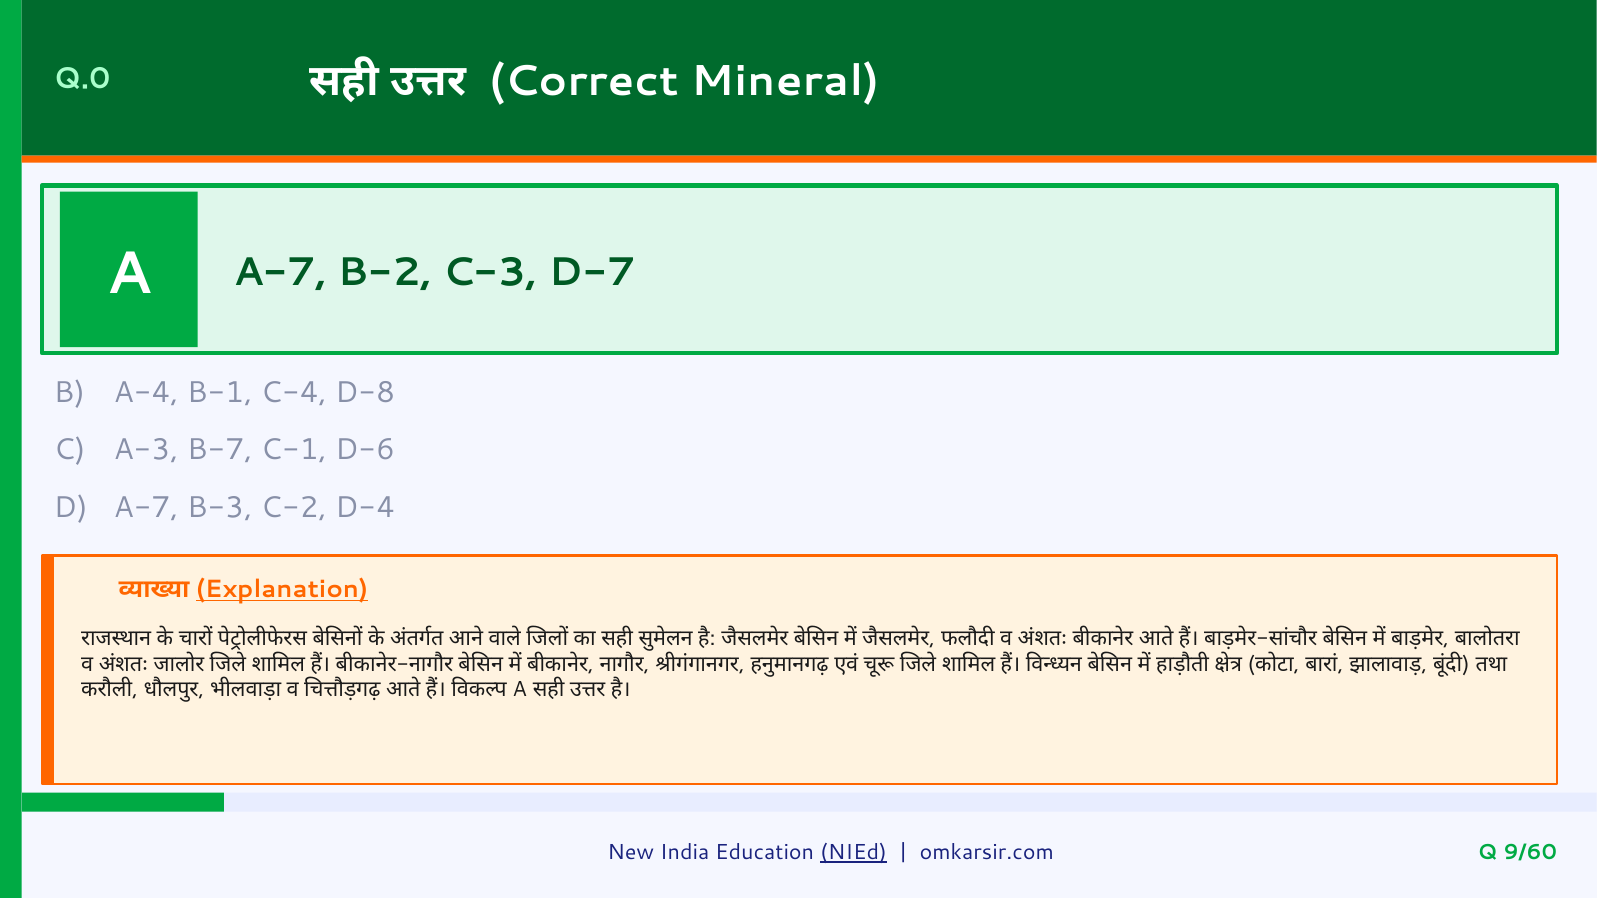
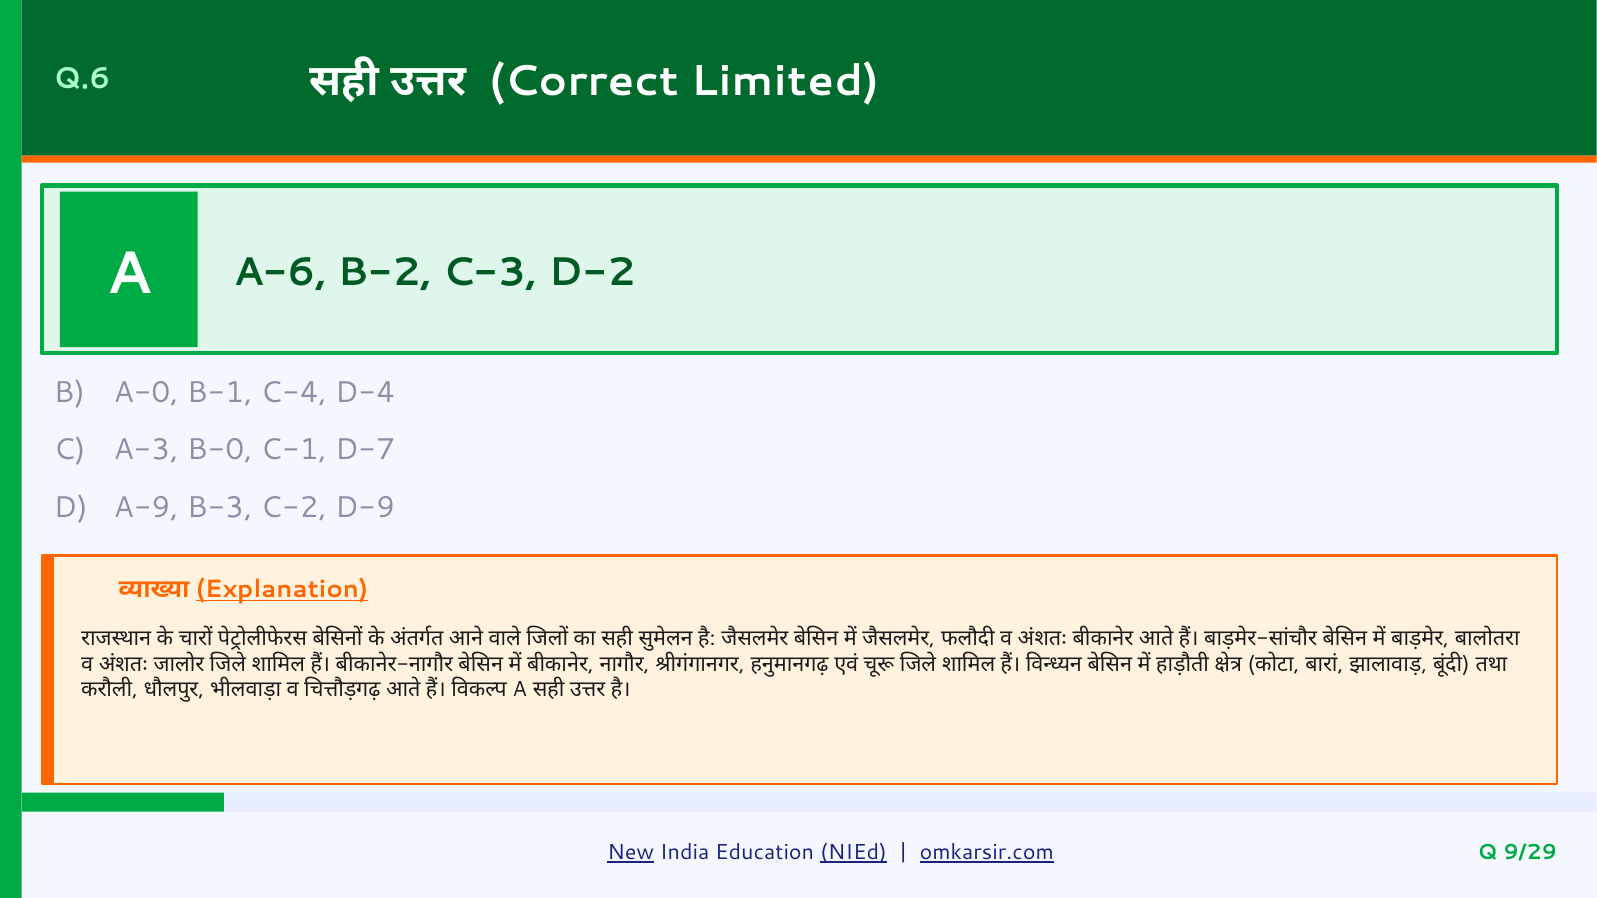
Q.0: Q.0 -> Q.6
Mineral: Mineral -> Limited
A A-7: A-7 -> A-6
D-7: D-7 -> D-2
A-4: A-4 -> A-0
D-8: D-8 -> D-4
B-7: B-7 -> B-0
D-6: D-6 -> D-7
D A-7: A-7 -> A-9
D-4: D-4 -> D-9
New underline: none -> present
omkarsir.com underline: none -> present
9/60: 9/60 -> 9/29
